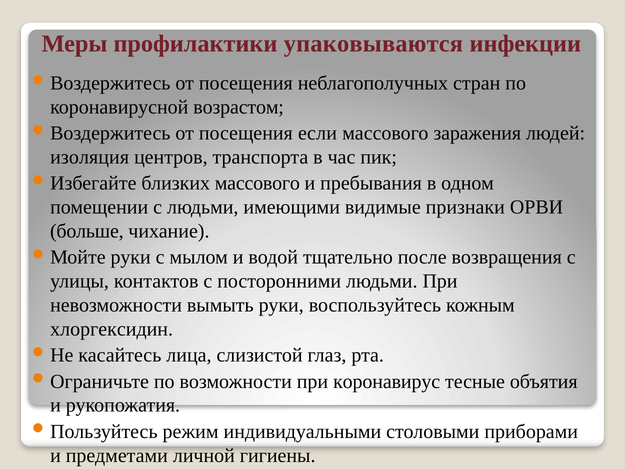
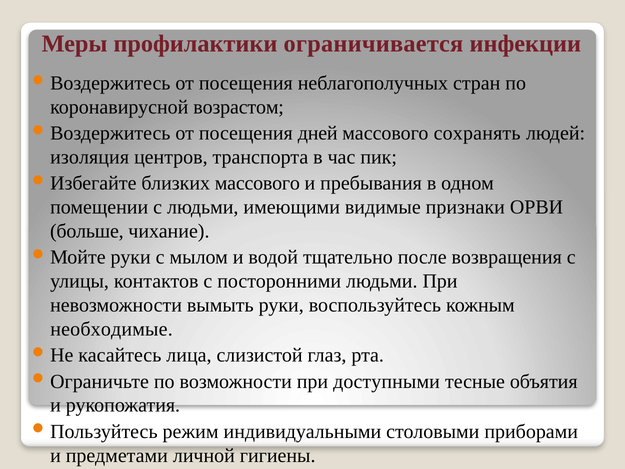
упаковываются: упаковываются -> ограничивается
если: если -> дней
заражения: заражения -> сохранять
хлоргексидин: хлоргексидин -> необходимые
коронавирус: коронавирус -> доступными
